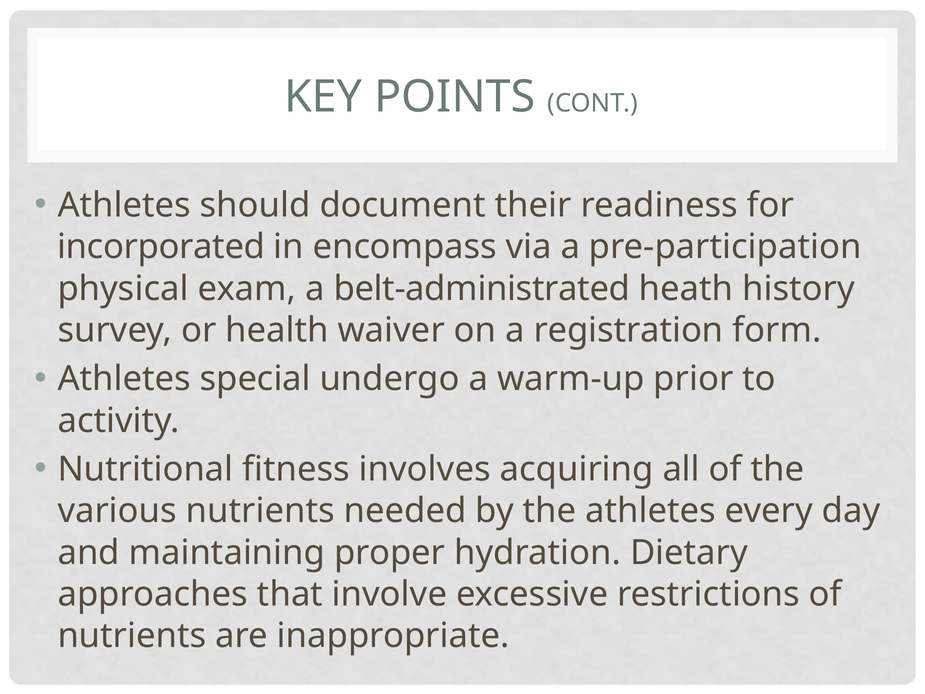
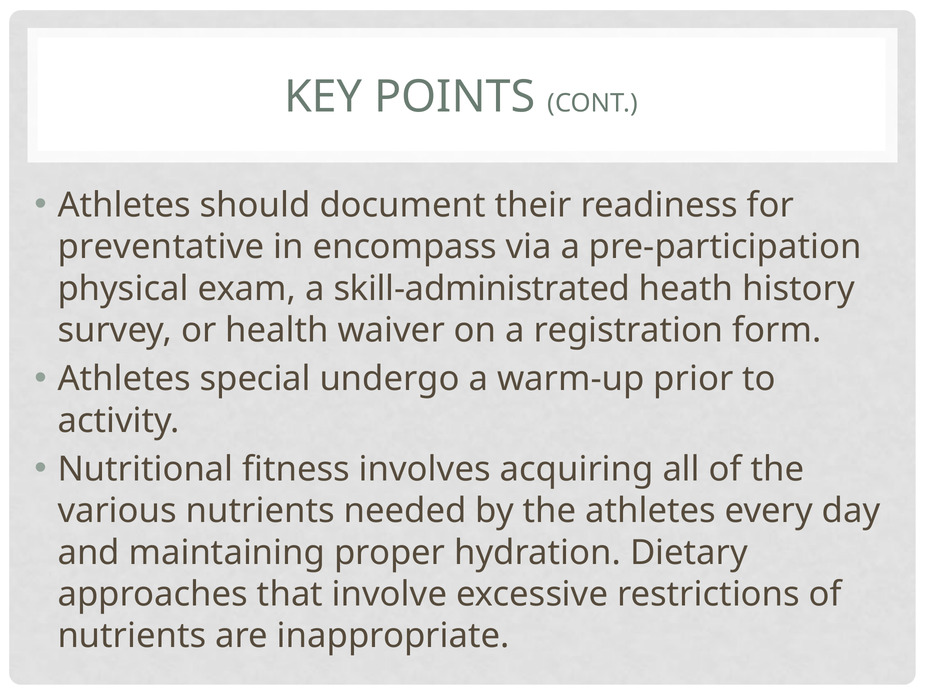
incorporated: incorporated -> preventative
belt-administrated: belt-administrated -> skill-administrated
